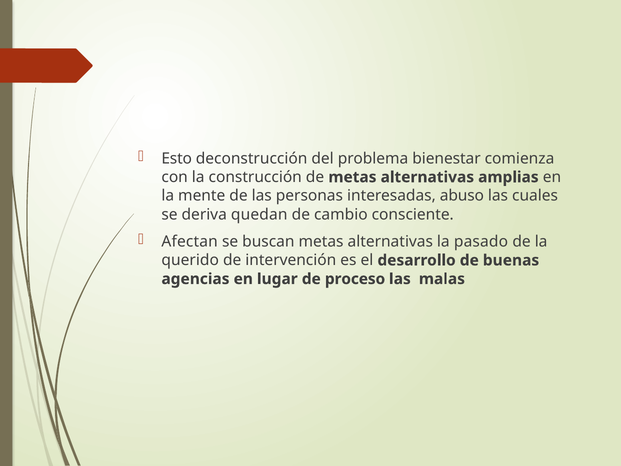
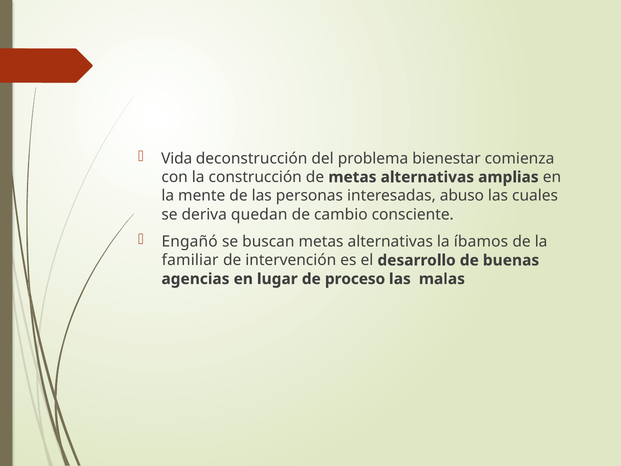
Esto: Esto -> Vida
Afectan: Afectan -> Engañó
pasado: pasado -> íbamos
querido: querido -> familiar
